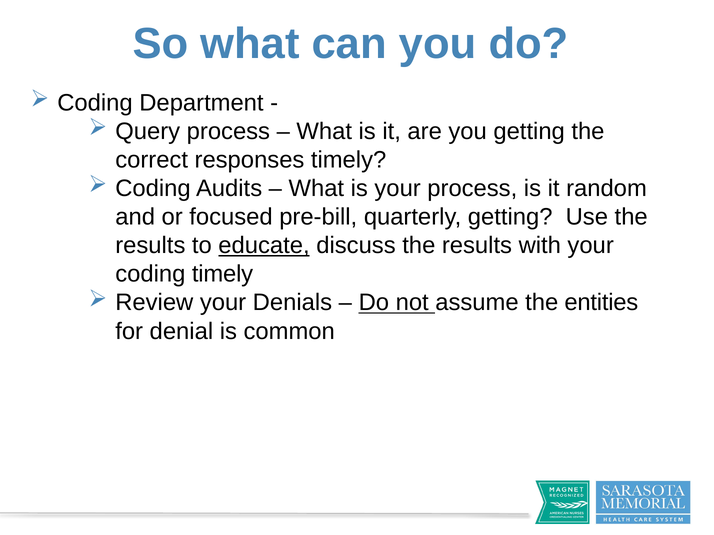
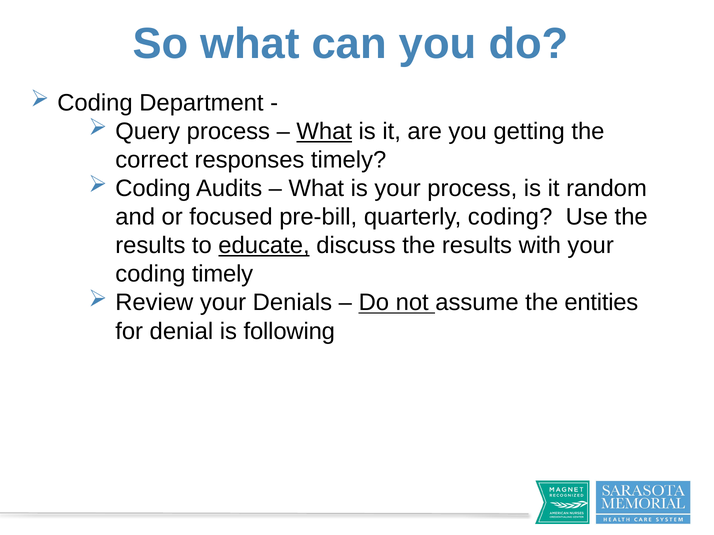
What at (324, 132) underline: none -> present
quarterly getting: getting -> coding
common: common -> following
